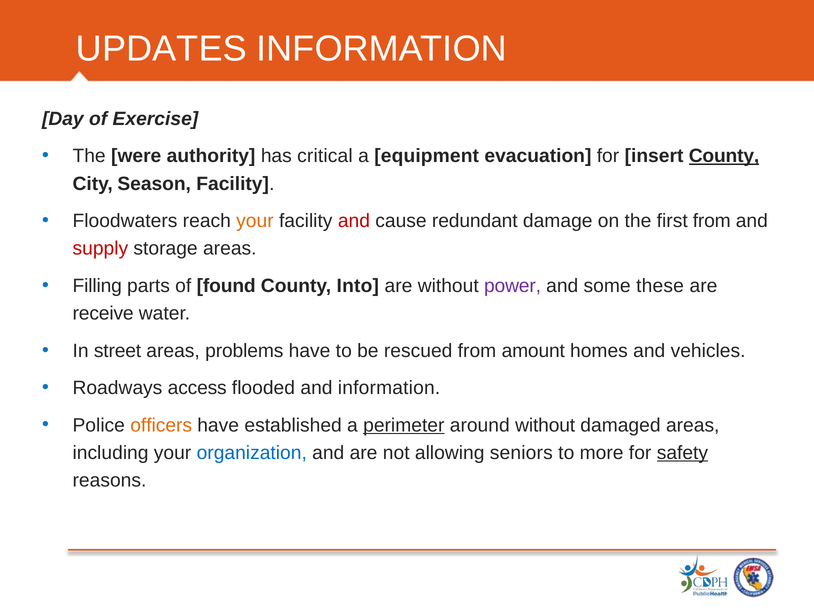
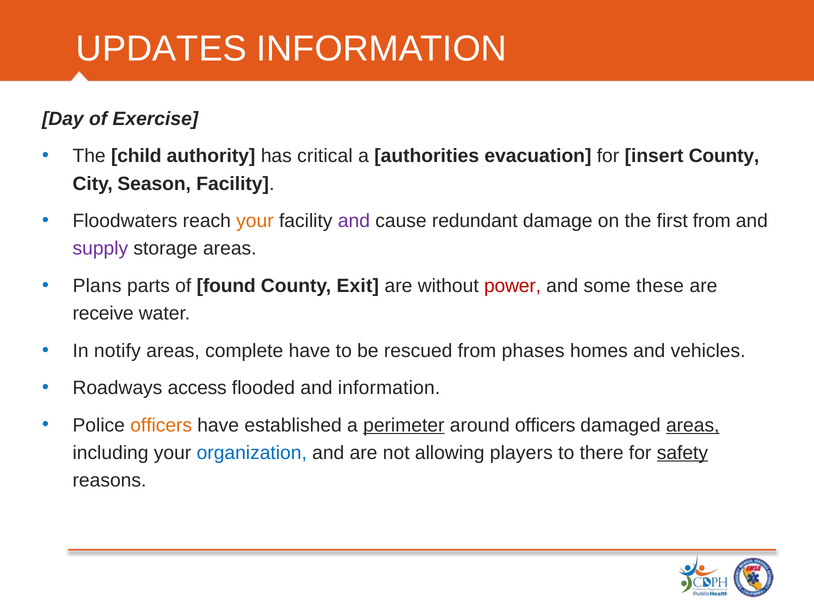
were: were -> child
equipment: equipment -> authorities
County at (724, 156) underline: present -> none
and at (354, 221) colour: red -> purple
supply colour: red -> purple
Filling: Filling -> Plans
Into: Into -> Exit
power colour: purple -> red
street: street -> notify
problems: problems -> complete
amount: amount -> phases
around without: without -> officers
areas at (693, 425) underline: none -> present
seniors: seniors -> players
more: more -> there
